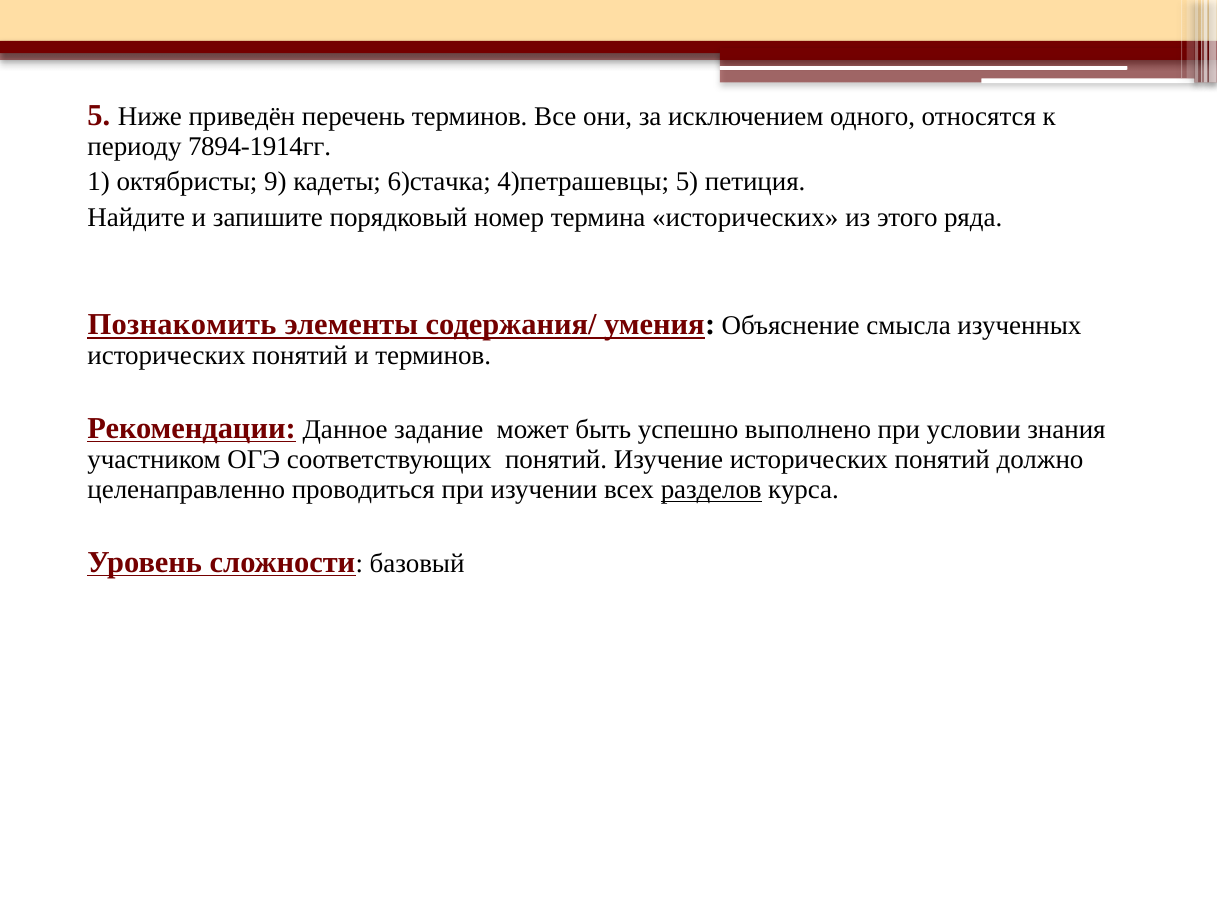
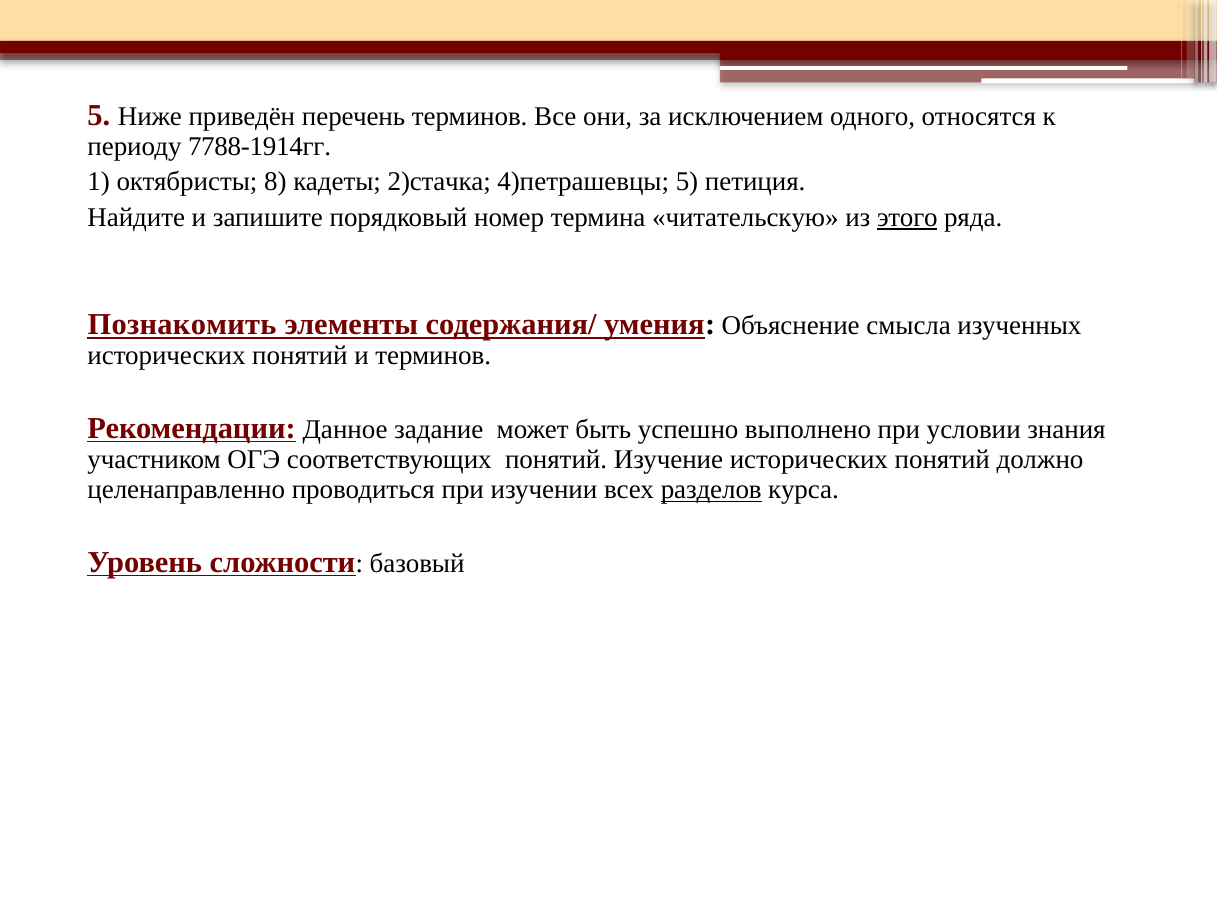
7894-1914гг: 7894-1914гг -> 7788-1914гг
9: 9 -> 8
6)стачка: 6)стачка -> 2)стачка
термина исторических: исторических -> читательскую
этого underline: none -> present
